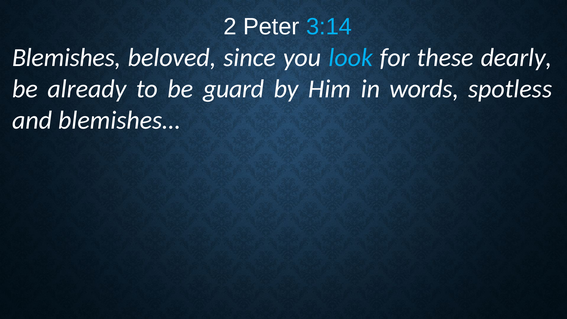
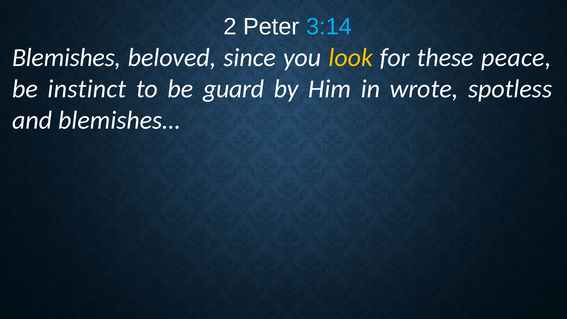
look colour: light blue -> yellow
dearly: dearly -> peace
already: already -> instinct
words: words -> wrote
